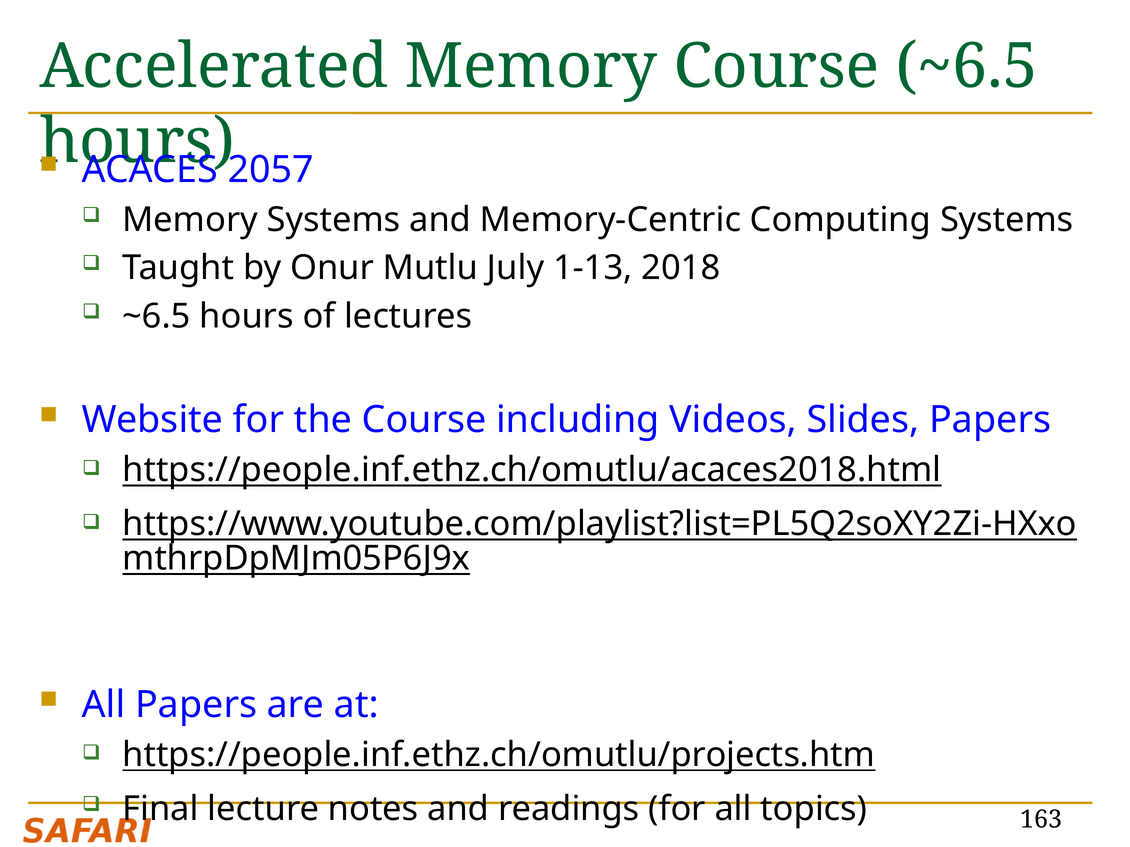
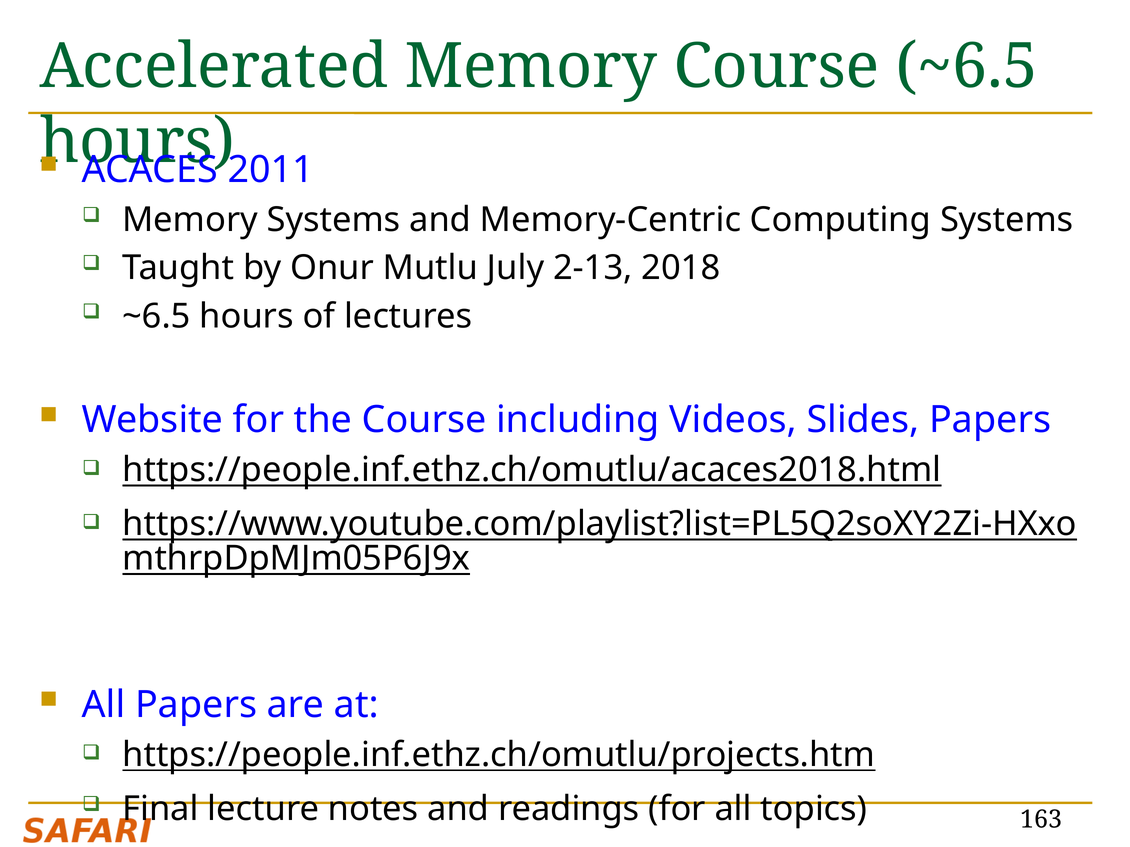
2057: 2057 -> 2011
1-13: 1-13 -> 2-13
